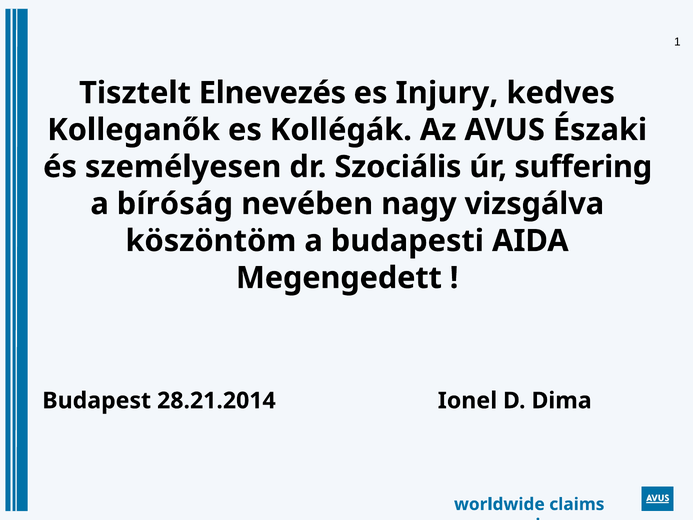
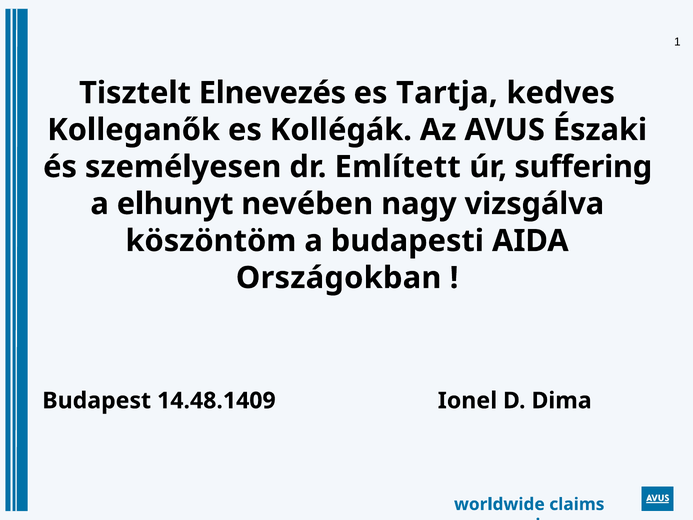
Injury: Injury -> Tartja
Szociális: Szociális -> Említett
bíróság: bíróság -> elhunyt
Megengedett: Megengedett -> Országokban
28.21.2014: 28.21.2014 -> 14.48.1409
